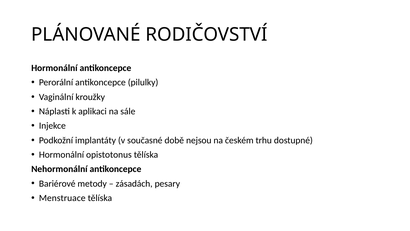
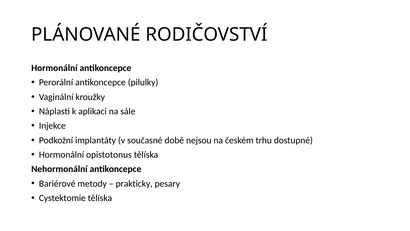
zásadách: zásadách -> prakticky
Menstruace: Menstruace -> Cystektomie
